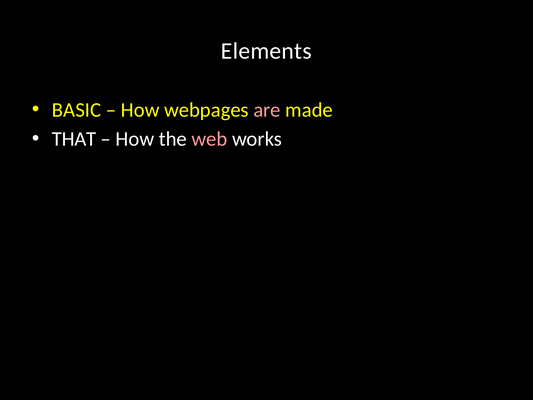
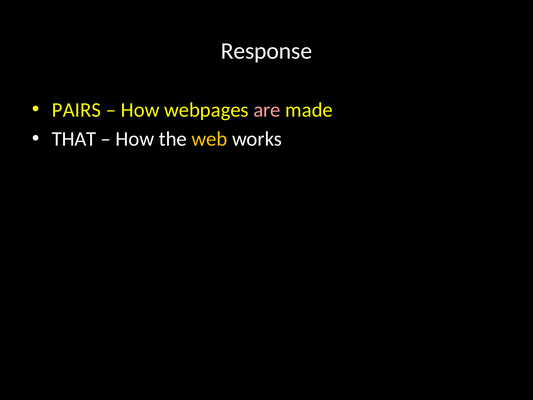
Elements: Elements -> Response
BASIC: BASIC -> PAIRS
web colour: pink -> yellow
